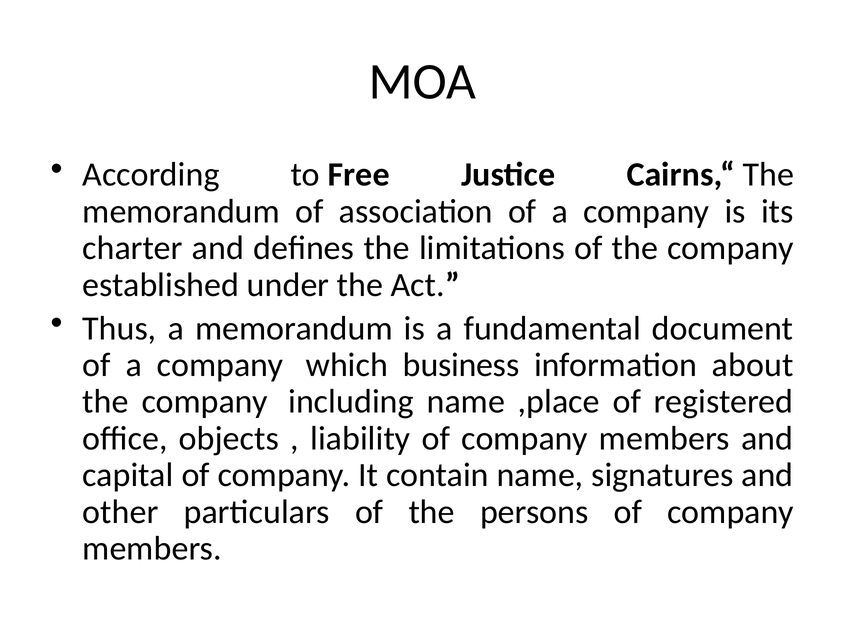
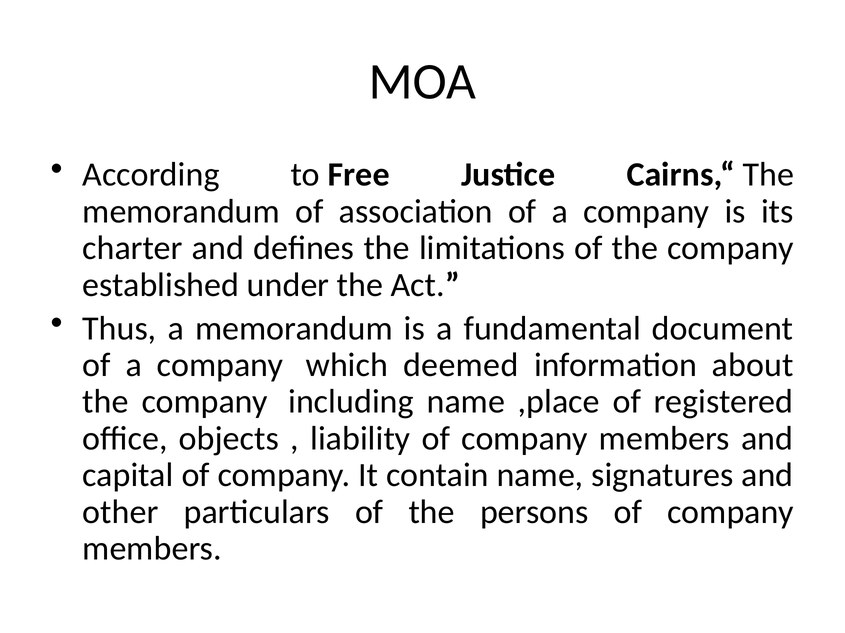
business: business -> deemed
